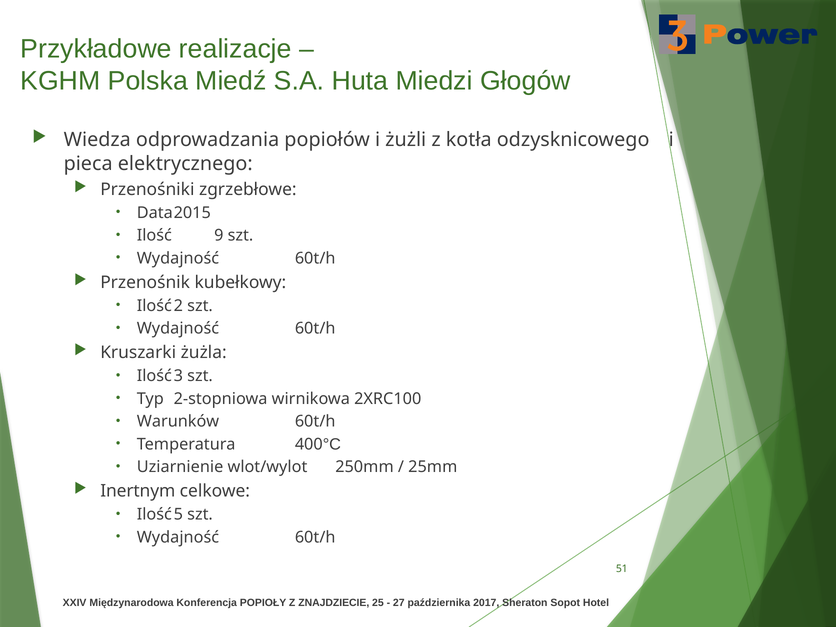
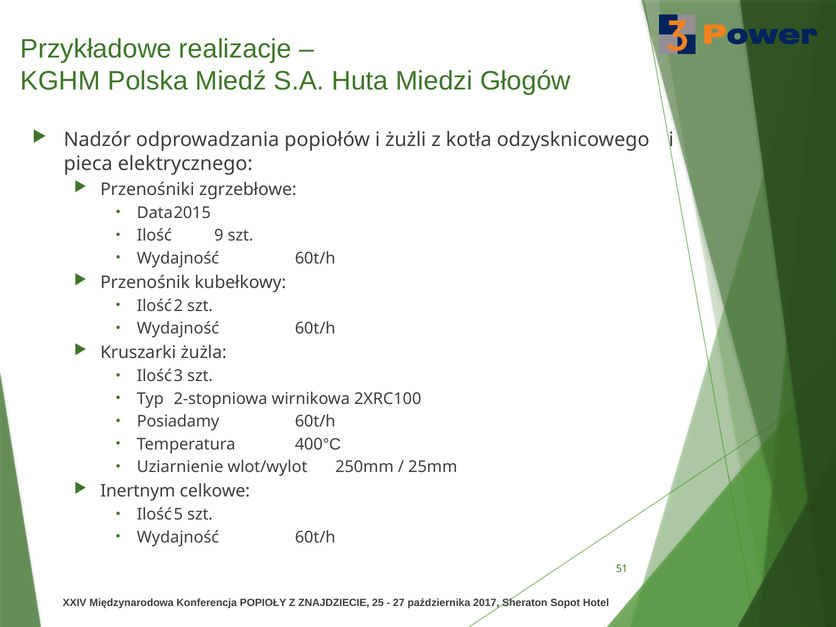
Wiedza: Wiedza -> Nadzór
Warunków: Warunków -> Posiadamy
